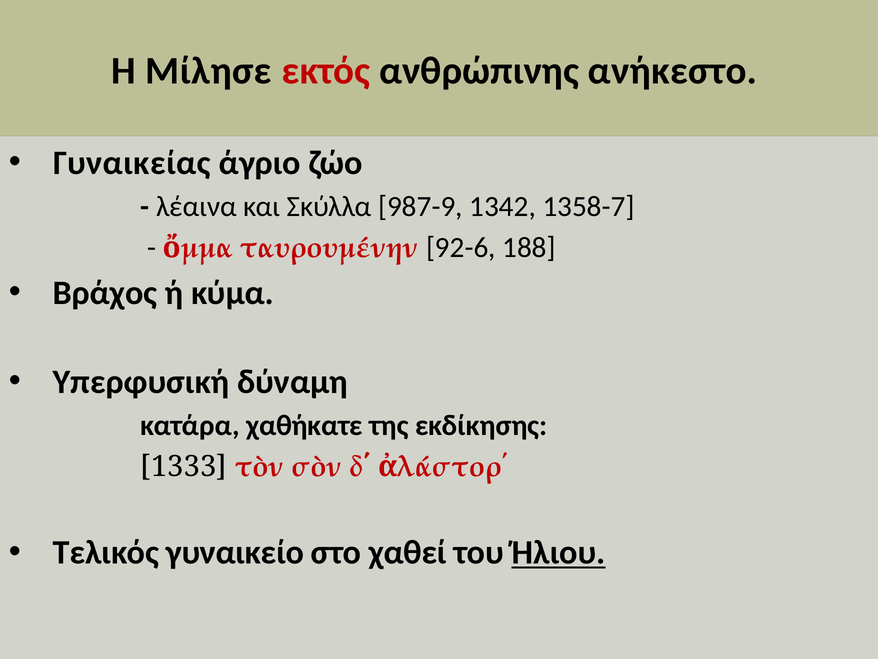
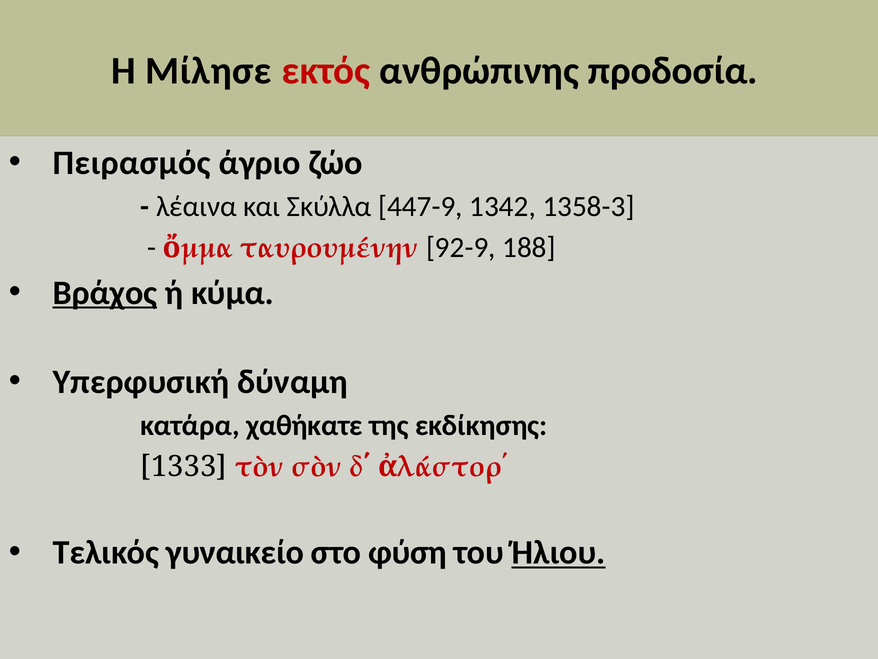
ανήκεστο: ανήκεστο -> προδοσία
Γυναικείας: Γυναικείας -> Πειρασμός
987-9: 987-9 -> 447-9
1358-7: 1358-7 -> 1358-3
92-6: 92-6 -> 92-9
Βράχος underline: none -> present
χαθεί: χαθεί -> φύση
